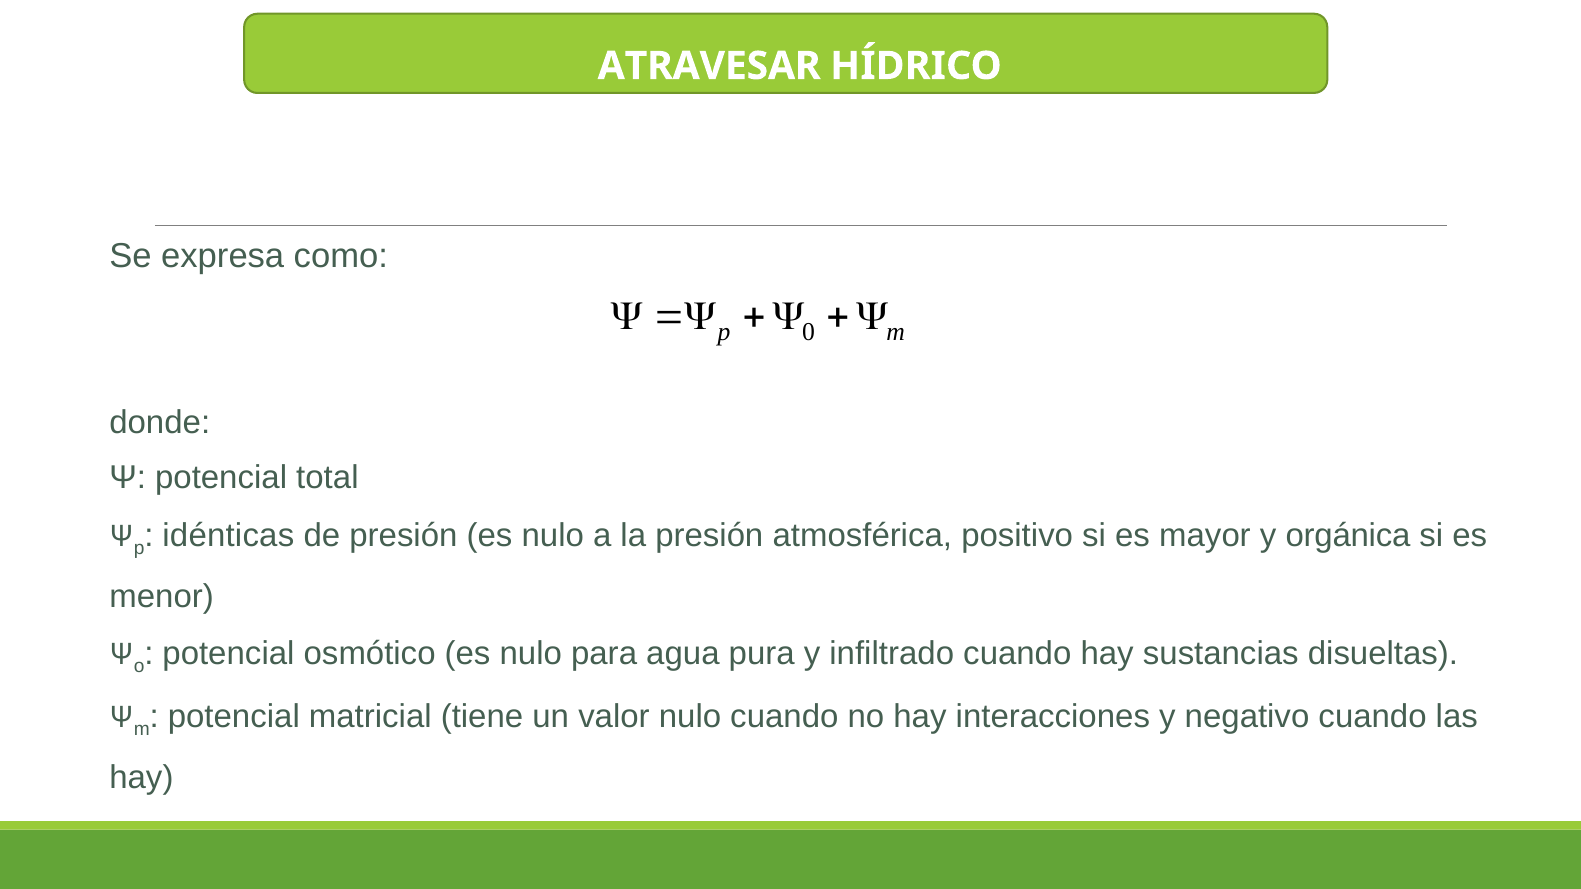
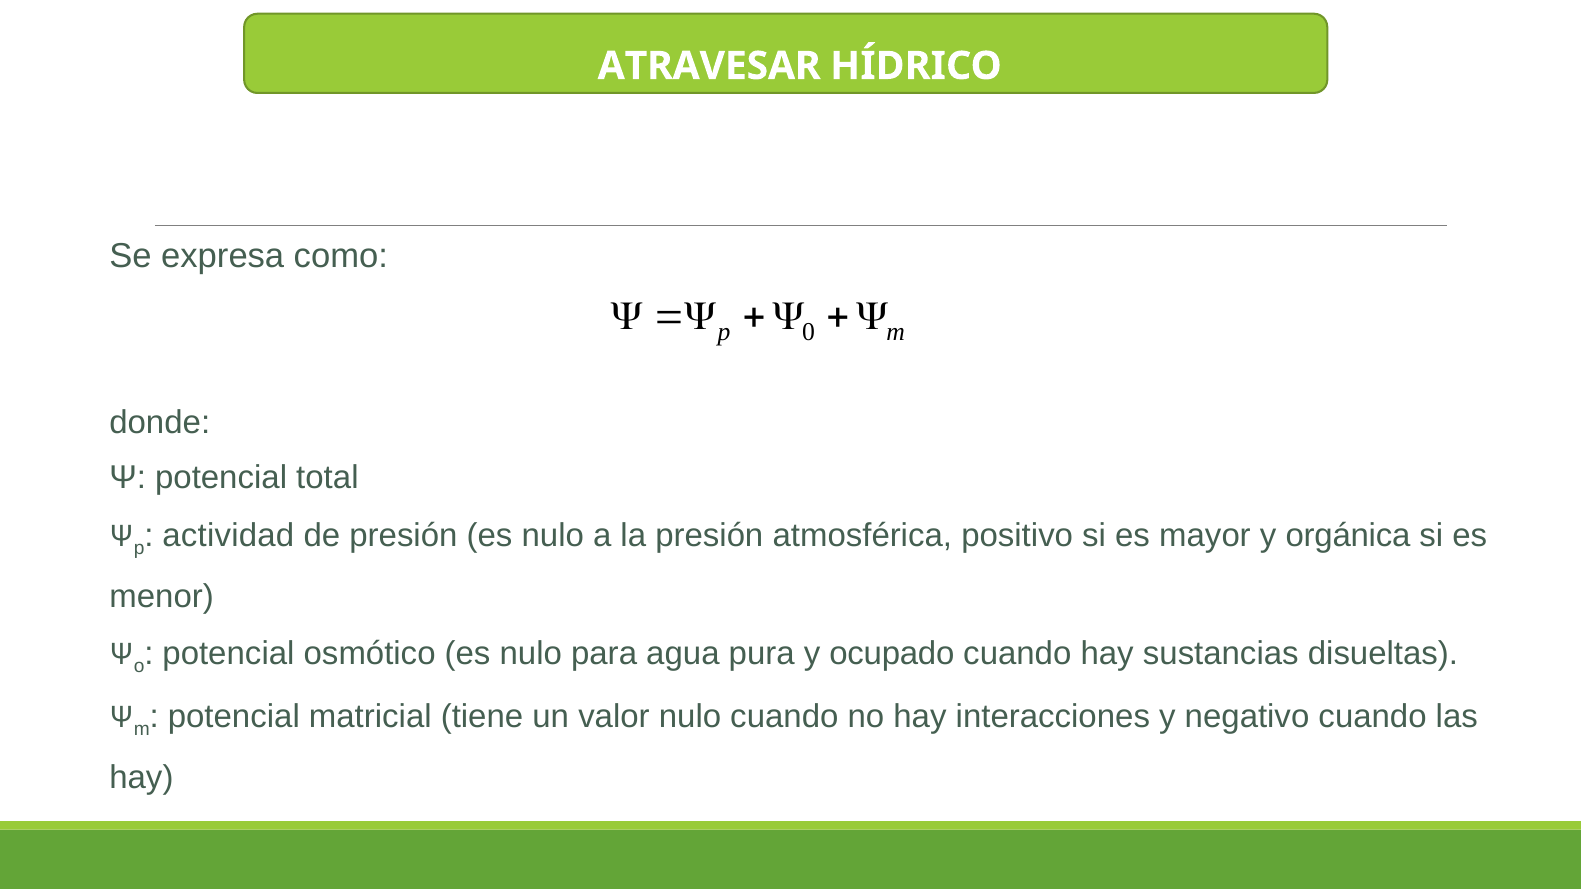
idénticas: idénticas -> actividad
infiltrado: infiltrado -> ocupado
